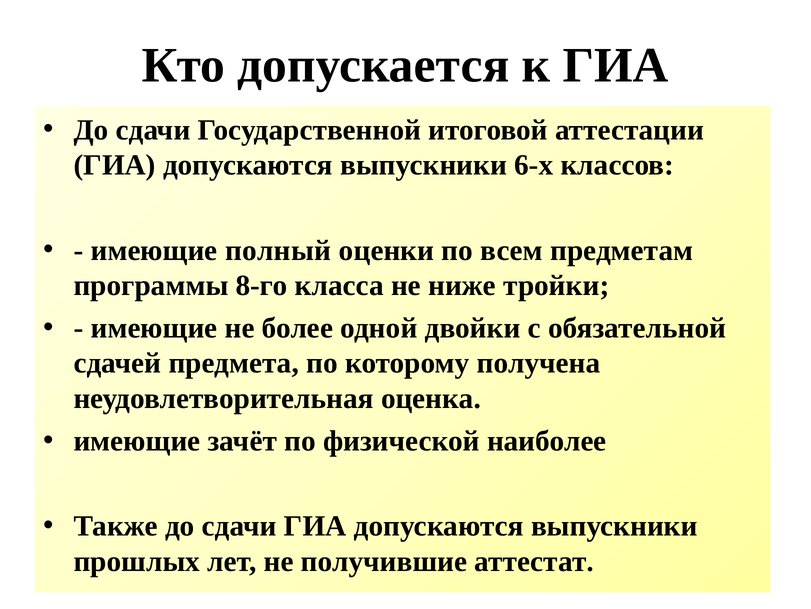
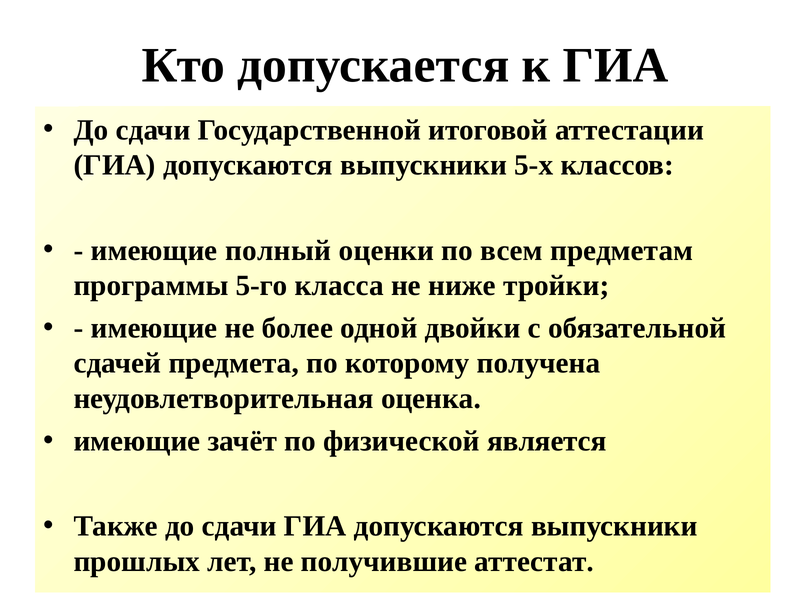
6-х: 6-х -> 5-х
8-го: 8-го -> 5-го
наиболее: наиболее -> является
